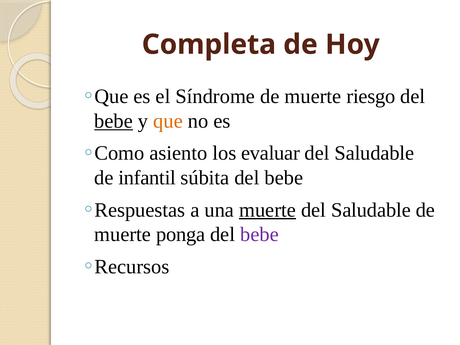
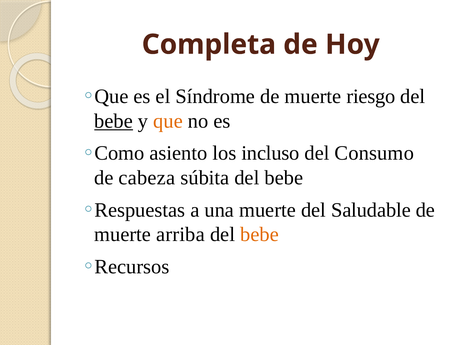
evaluar: evaluar -> incluso
Saludable at (374, 153): Saludable -> Consumo
infantil: infantil -> cabeza
muerte at (268, 210) underline: present -> none
ponga: ponga -> arriba
bebe at (259, 235) colour: purple -> orange
